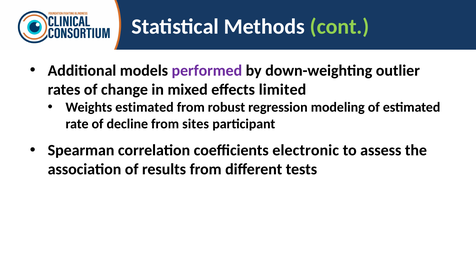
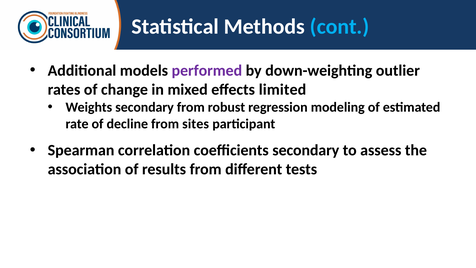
cont colour: light green -> light blue
Weights estimated: estimated -> secondary
coefficients electronic: electronic -> secondary
